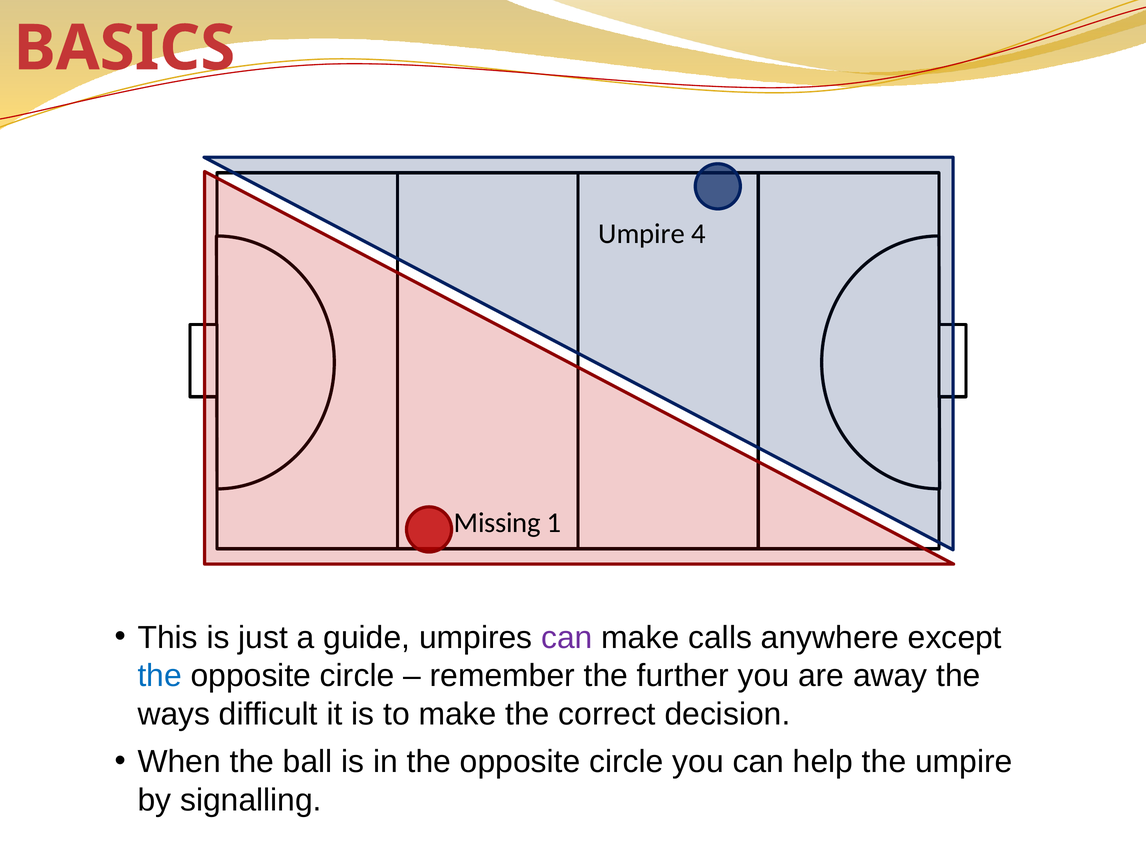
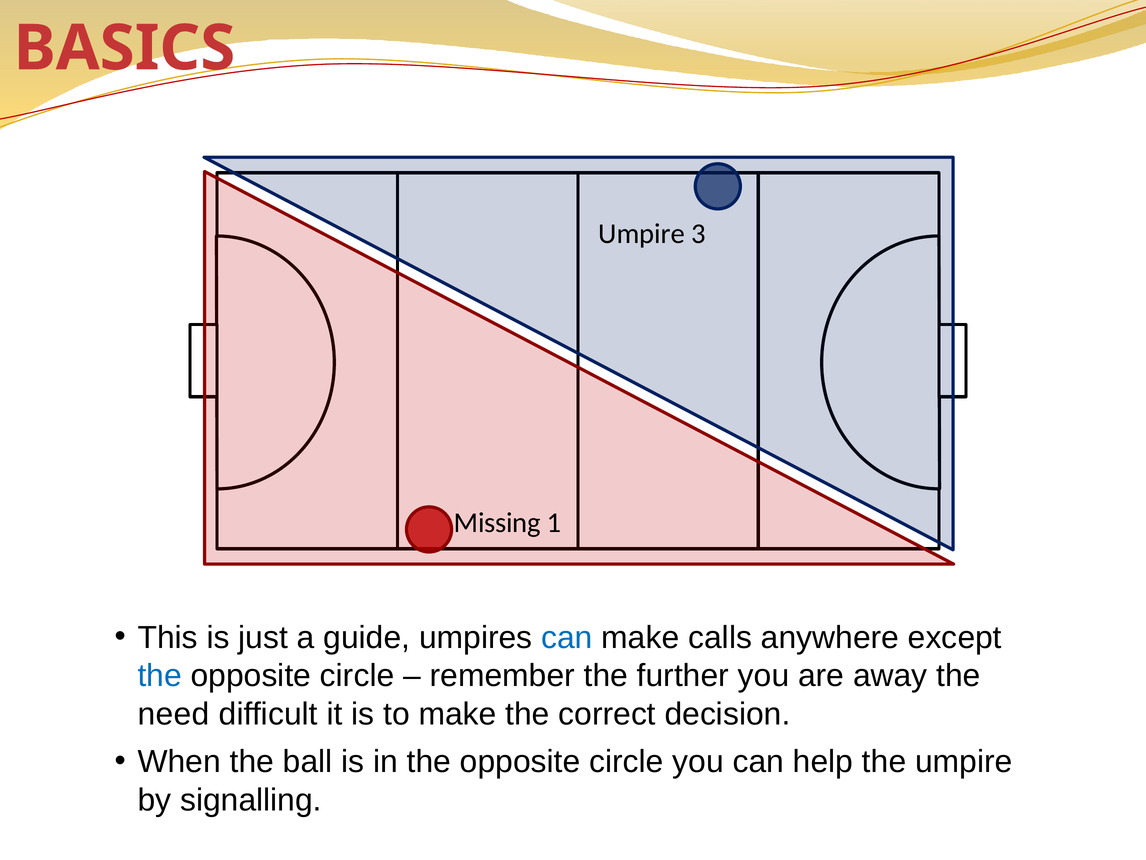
4: 4 -> 3
can at (567, 637) colour: purple -> blue
ways: ways -> need
